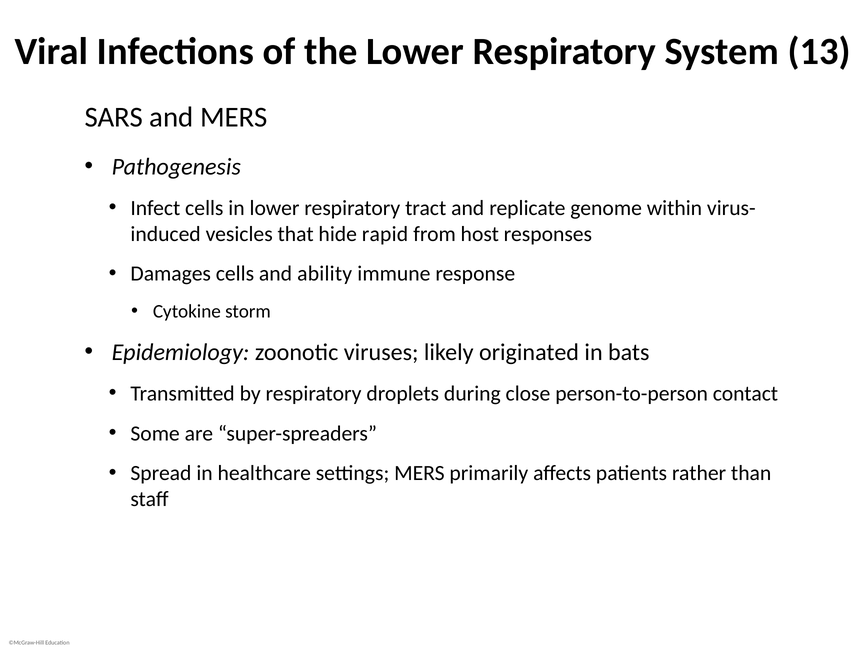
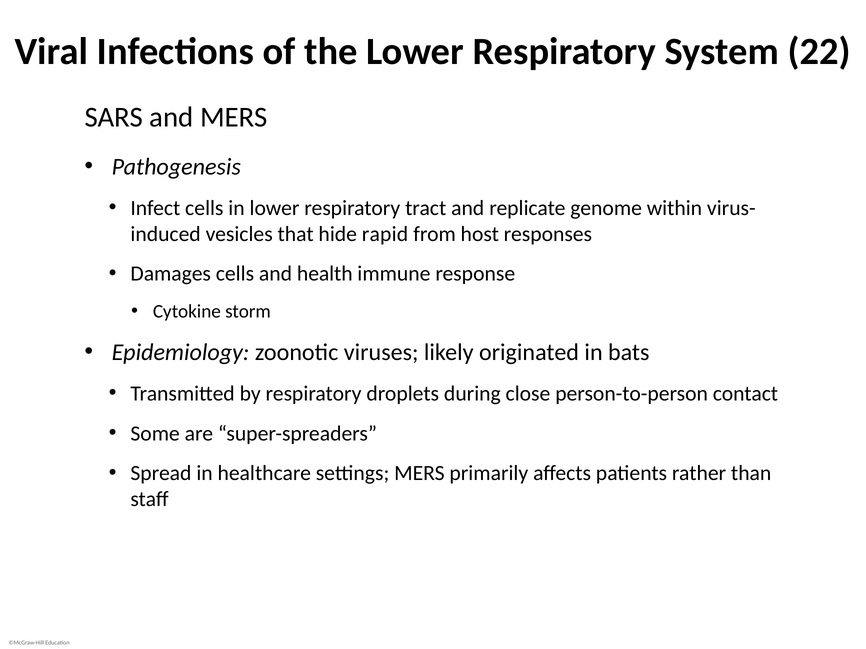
13: 13 -> 22
ability: ability -> health
